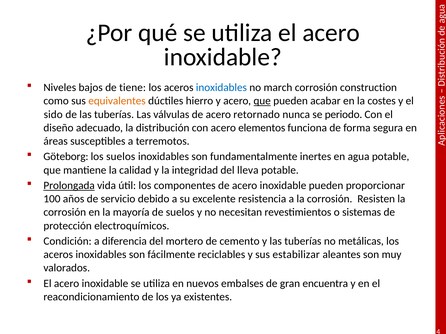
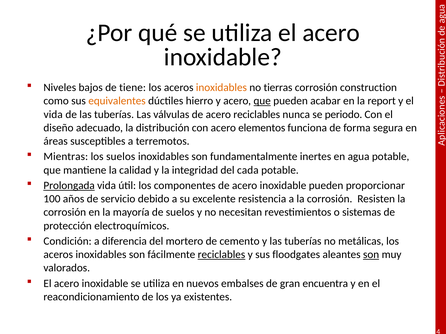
inoxidables at (221, 88) colour: blue -> orange
march: march -> tierras
costes: costes -> report
sido at (53, 115): sido -> vida
acero retornado: retornado -> reciclables
Göteborg: Göteborg -> Mientras
lleva: lleva -> cada
reciclables at (221, 255) underline: none -> present
estabilizar: estabilizar -> floodgates
son at (371, 255) underline: none -> present
